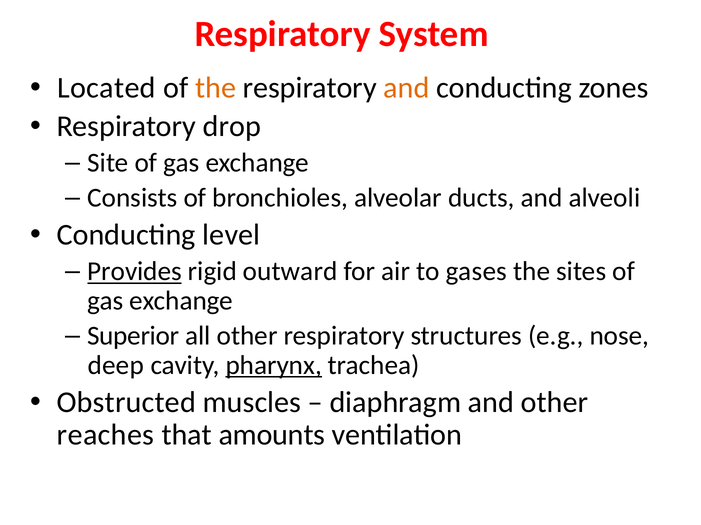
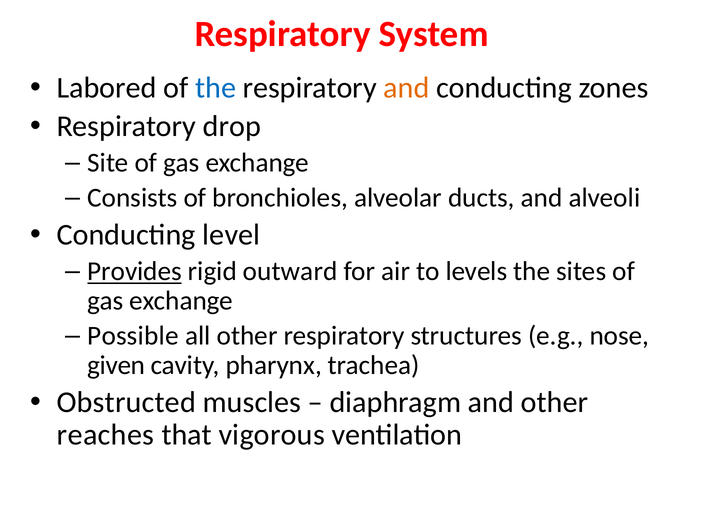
Located: Located -> Labored
the at (216, 88) colour: orange -> blue
gases: gases -> levels
Superior: Superior -> Possible
deep: deep -> given
pharynx underline: present -> none
amounts: amounts -> vigorous
